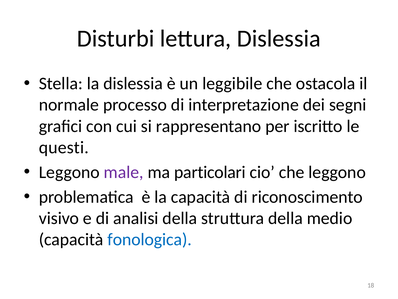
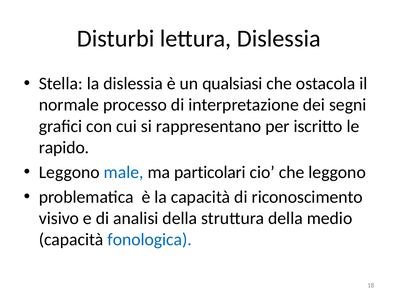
leggibile: leggibile -> qualsiasi
questi: questi -> rapido
male colour: purple -> blue
